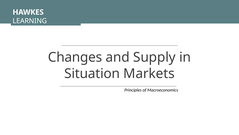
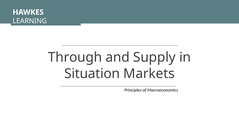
Changes: Changes -> Through
